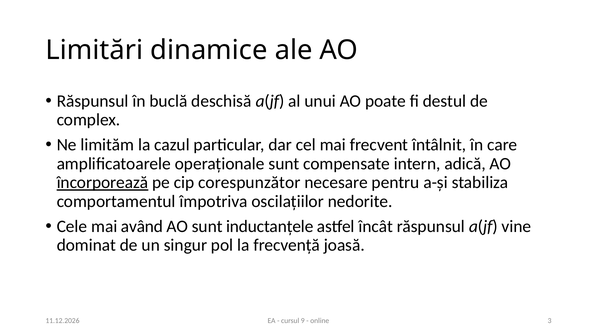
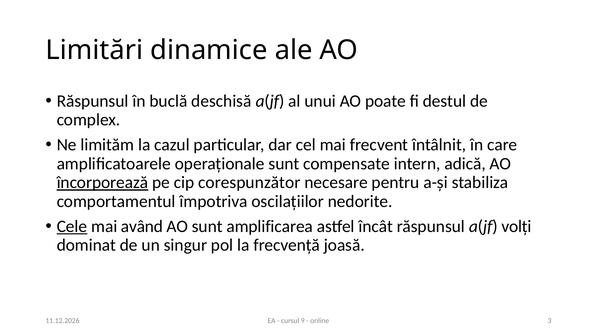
Cele underline: none -> present
inductanțele: inductanțele -> amplificarea
vine: vine -> volți
